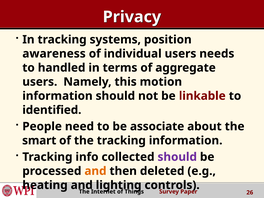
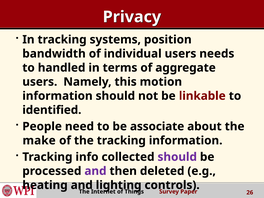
awareness: awareness -> bandwidth
smart: smart -> make
and at (95, 171) colour: orange -> purple
